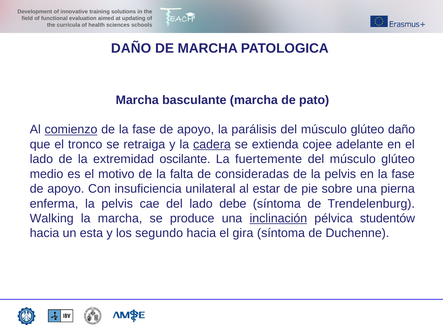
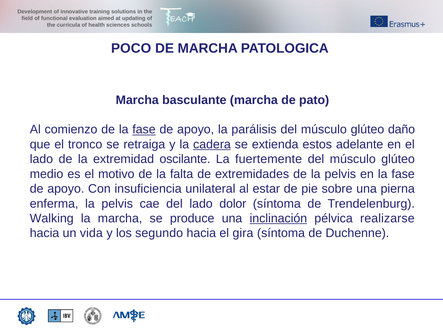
DAÑO at (131, 48): DAÑO -> POCO
comienzo underline: present -> none
fase at (144, 129) underline: none -> present
cojee: cojee -> estos
consideradas: consideradas -> extremidades
debe: debe -> dolor
studentów: studentów -> realizarse
esta: esta -> vida
